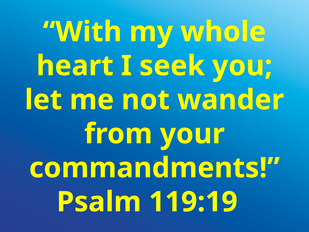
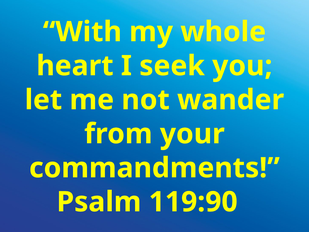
119:19: 119:19 -> 119:90
